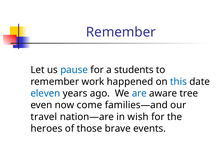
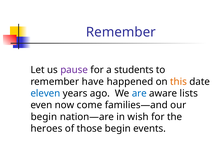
pause colour: blue -> purple
work: work -> have
this colour: blue -> orange
tree: tree -> lists
travel at (44, 116): travel -> begin
those brave: brave -> begin
